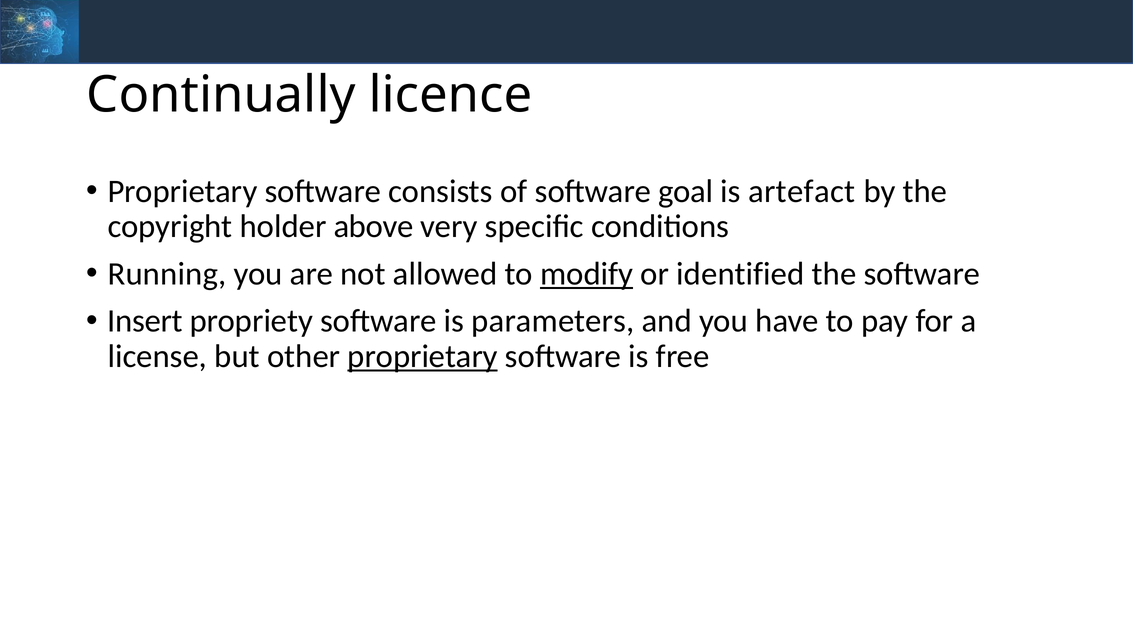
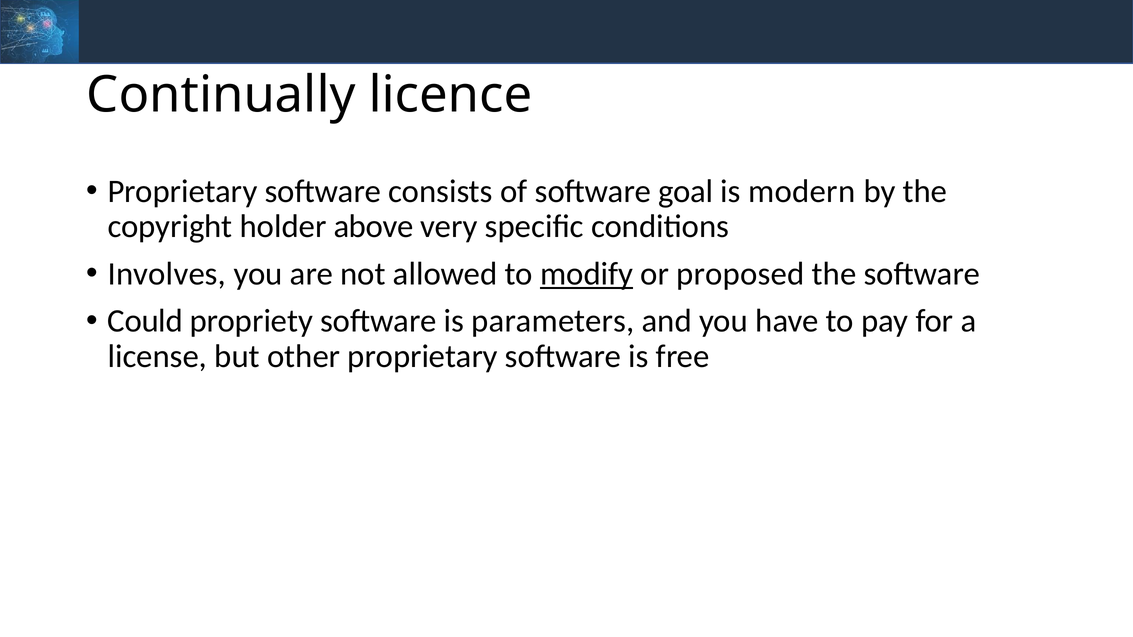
artefact: artefact -> modern
Running: Running -> Involves
identified: identified -> proposed
Insert: Insert -> Could
proprietary at (423, 357) underline: present -> none
